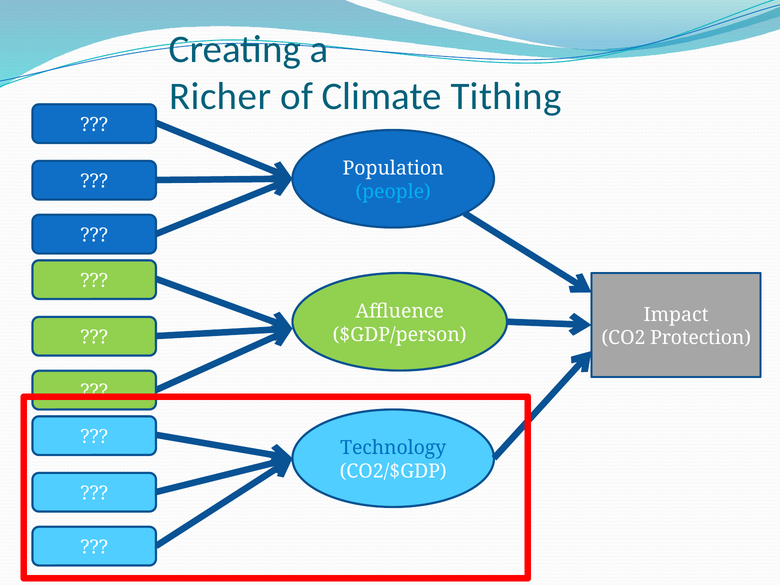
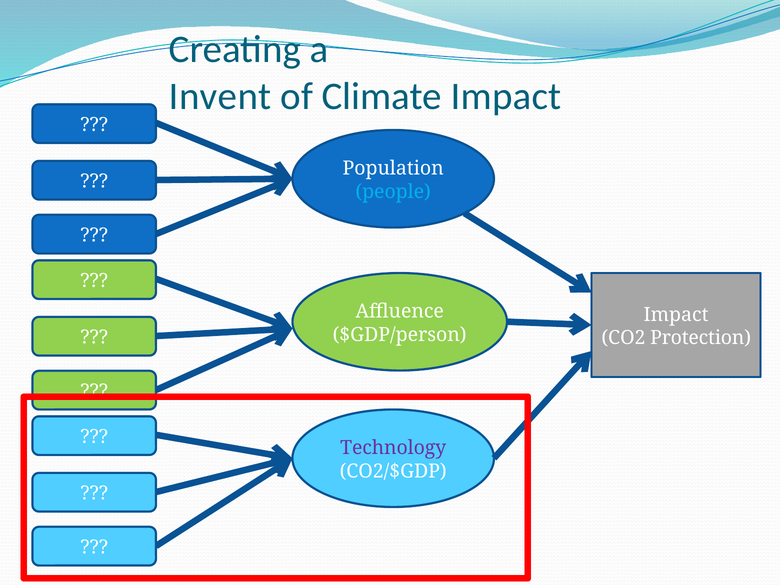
Richer: Richer -> Invent
Climate Tithing: Tithing -> Impact
Technology colour: blue -> purple
